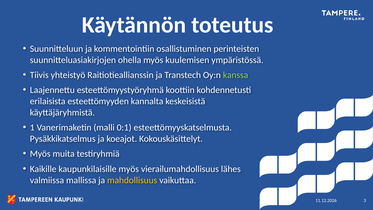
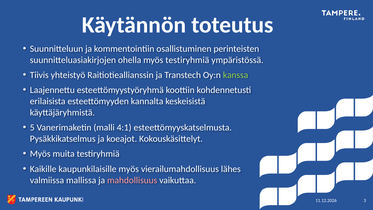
myös kuulemisen: kuulemisen -> testiryhmiä
1: 1 -> 5
0:1: 0:1 -> 4:1
mahdollisuus colour: yellow -> pink
